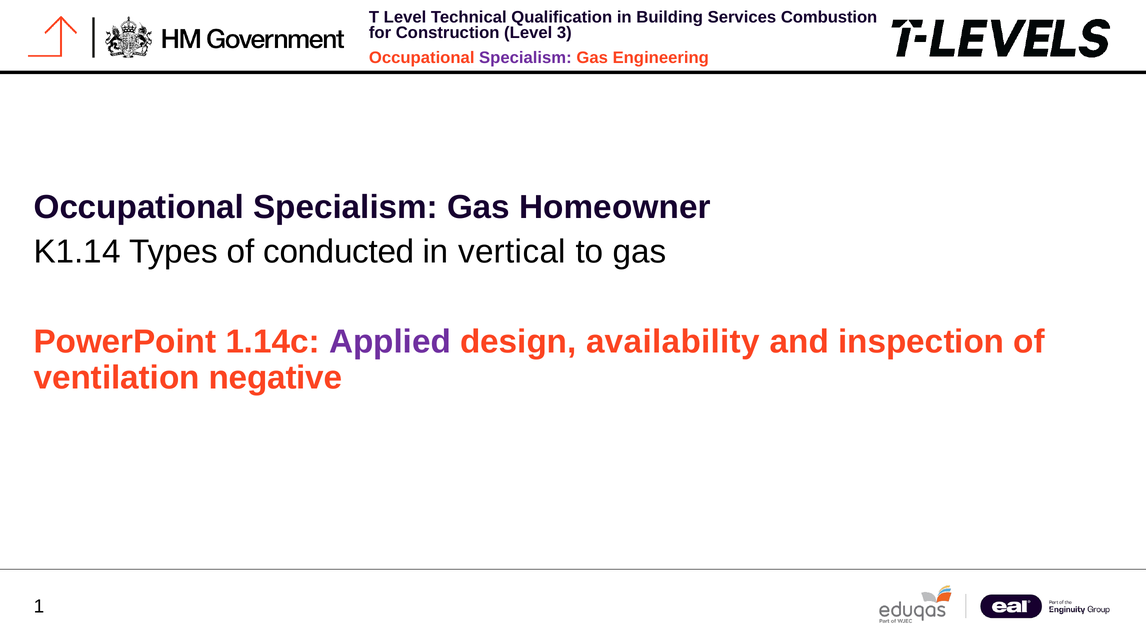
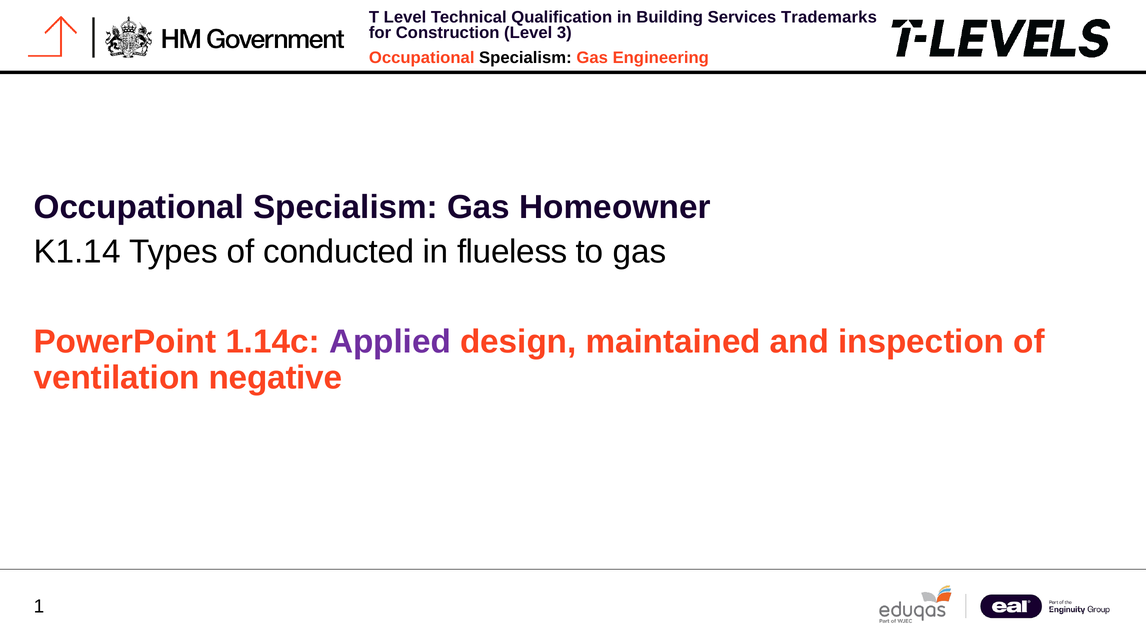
Combustion: Combustion -> Trademarks
Specialism at (525, 58) colour: purple -> black
vertical: vertical -> flueless
availability: availability -> maintained
